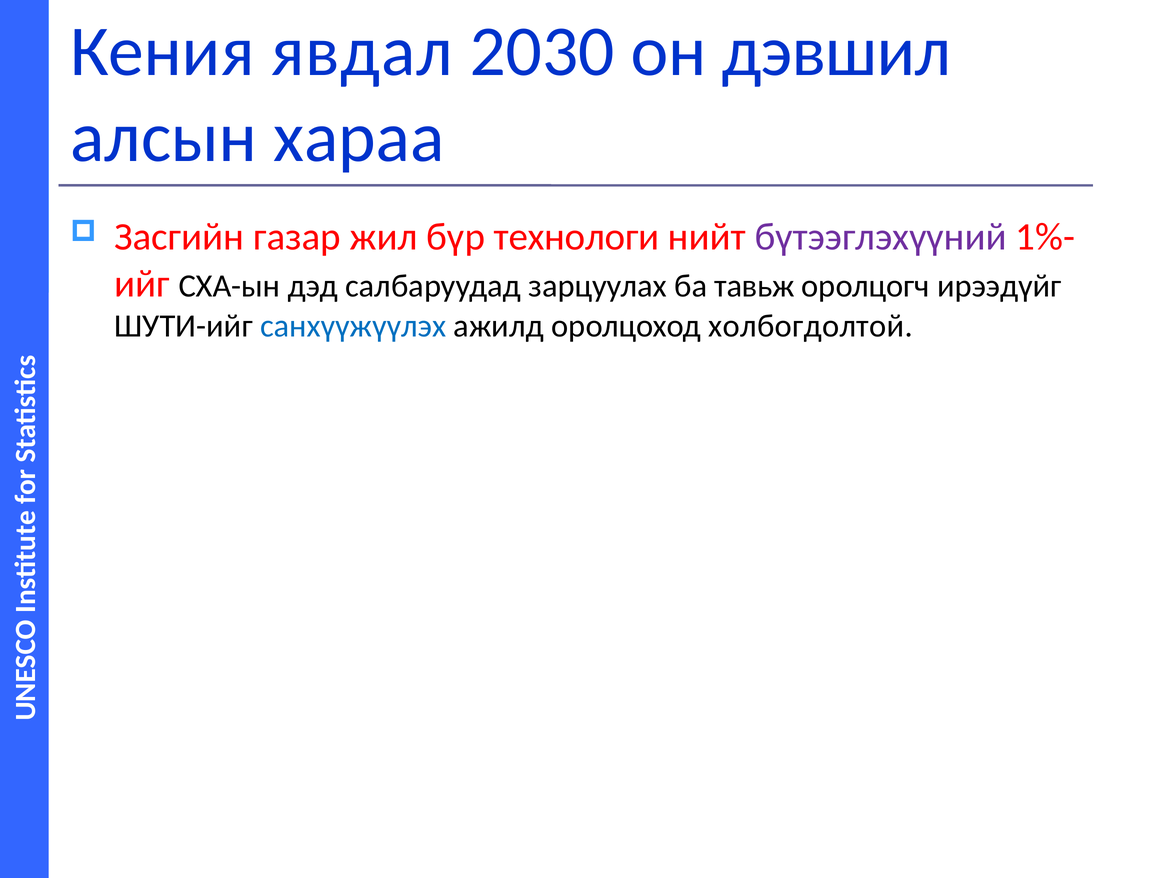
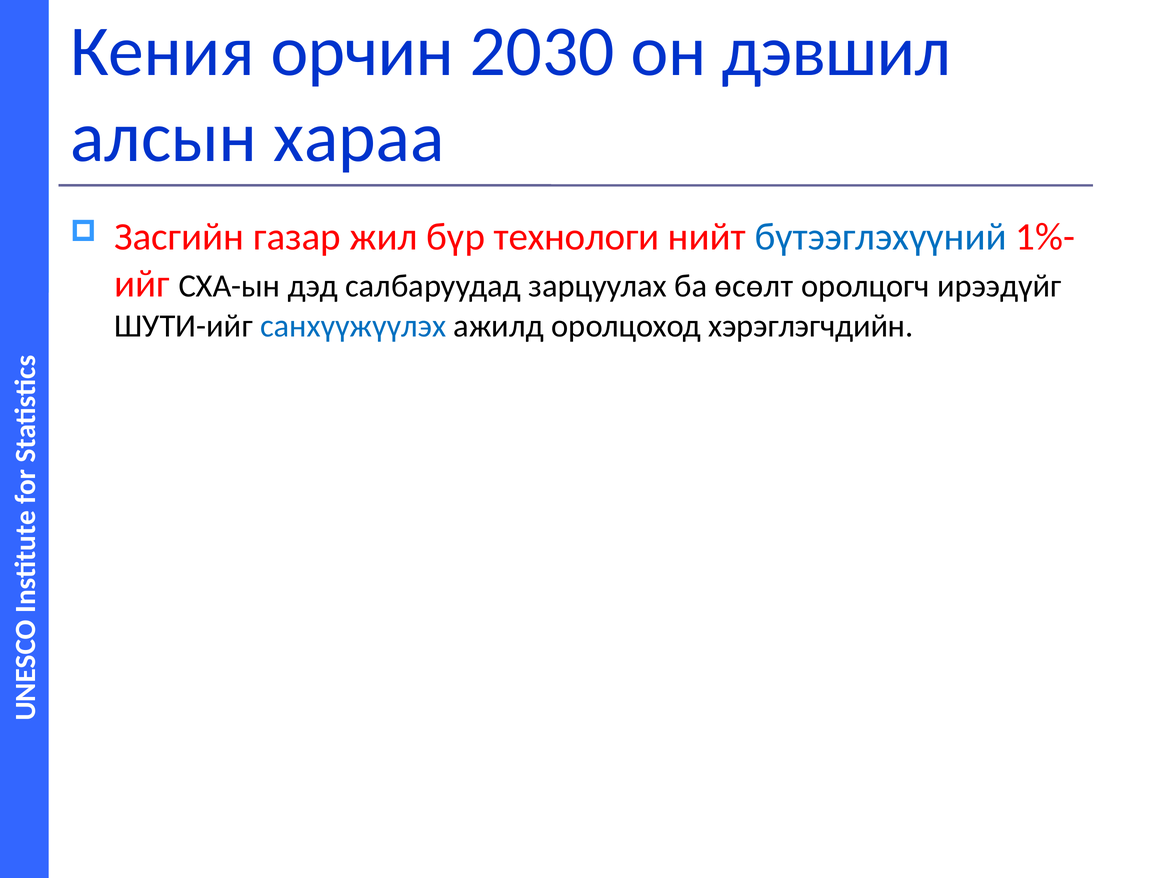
явдал: явдал -> орчин
бүтээглэхүүний colour: purple -> blue
тавьж: тавьж -> өсөлт
холбогдолтой: холбогдолтой -> хэрэглэгчдийн
